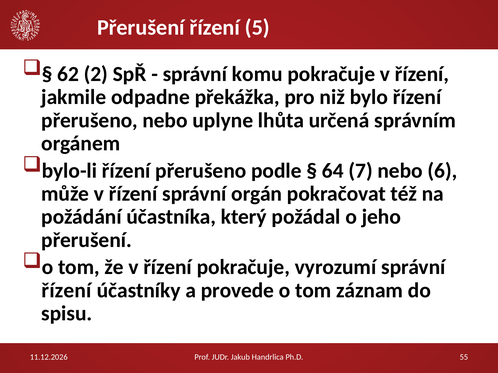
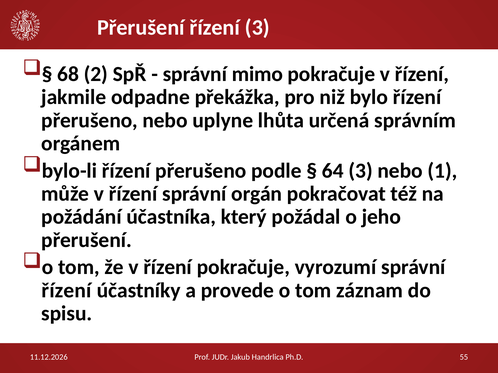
řízení 5: 5 -> 3
62: 62 -> 68
komu: komu -> mimo
64 7: 7 -> 3
6: 6 -> 1
